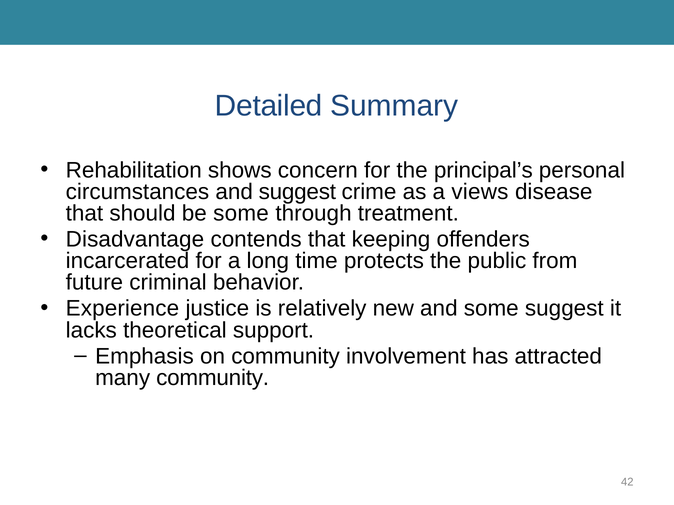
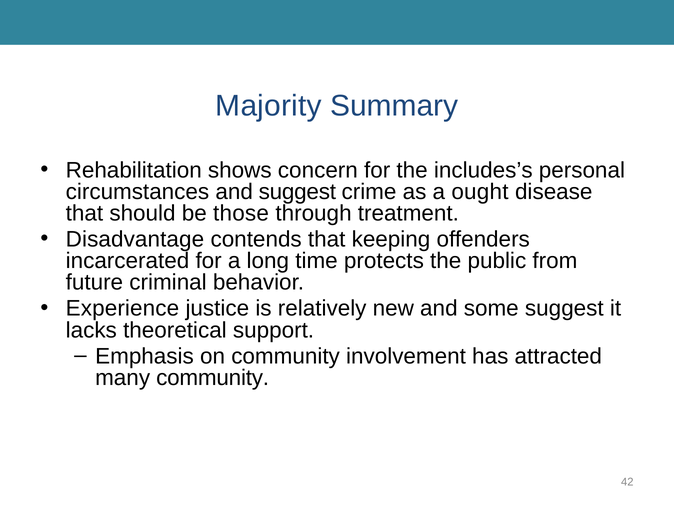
Detailed: Detailed -> Majority
principal’s: principal’s -> includes’s
views: views -> ought
be some: some -> those
